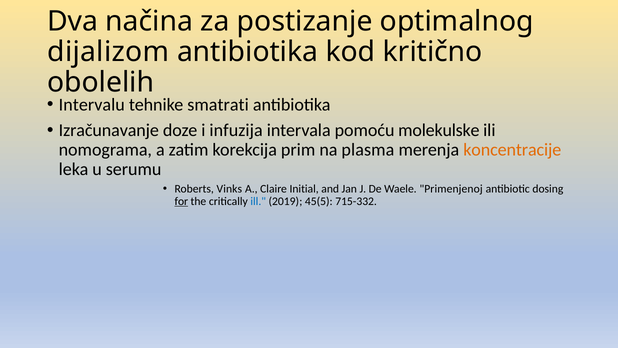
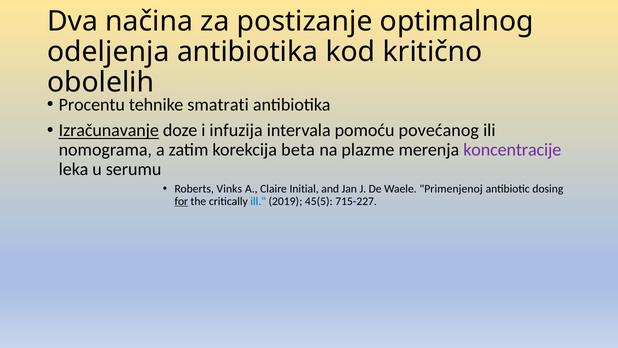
dijalizom: dijalizom -> odeljenja
Intervalu: Intervalu -> Procentu
Izračunavanje underline: none -> present
molekulske: molekulske -> povećanog
prim: prim -> beta
plasma: plasma -> plazme
koncentracije colour: orange -> purple
715-332: 715-332 -> 715-227
